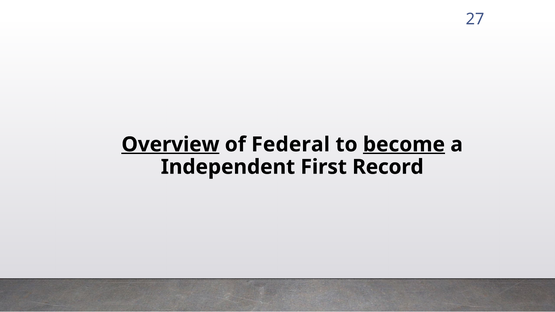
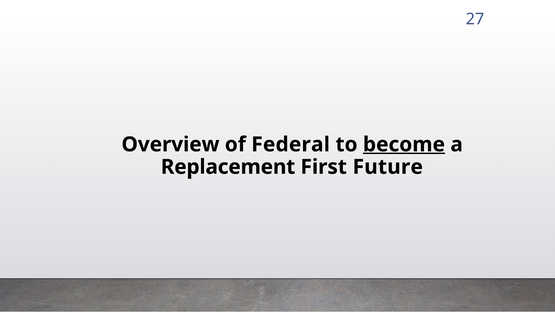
Overview underline: present -> none
Independent: Independent -> Replacement
Record: Record -> Future
